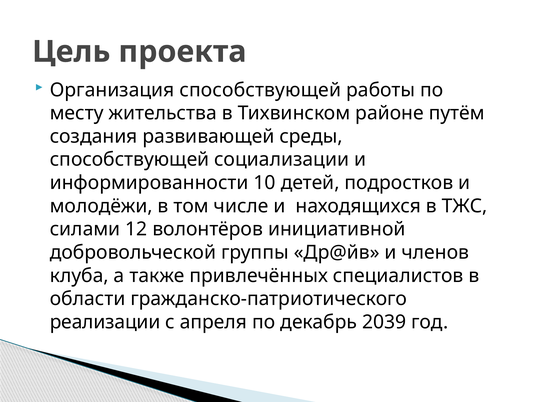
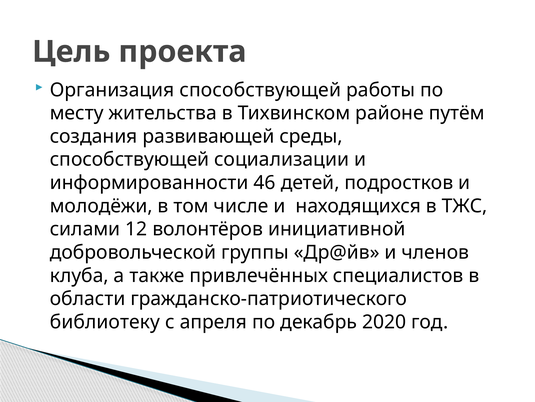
10: 10 -> 46
реализации: реализации -> библиотеку
2039: 2039 -> 2020
